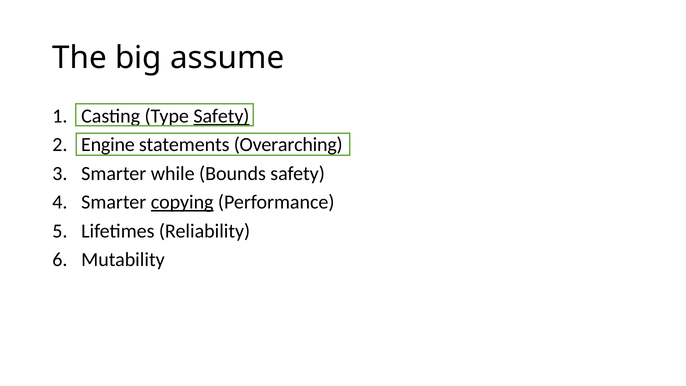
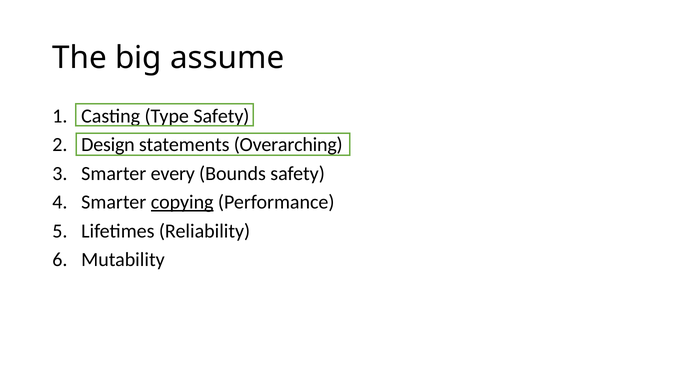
Safety at (221, 116) underline: present -> none
Engine: Engine -> Design
while: while -> every
